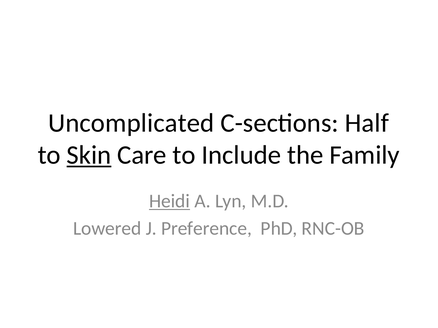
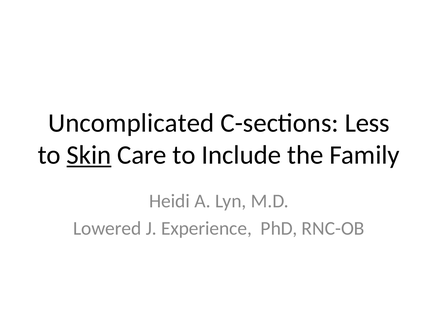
Half: Half -> Less
Heidi underline: present -> none
Preference: Preference -> Experience
